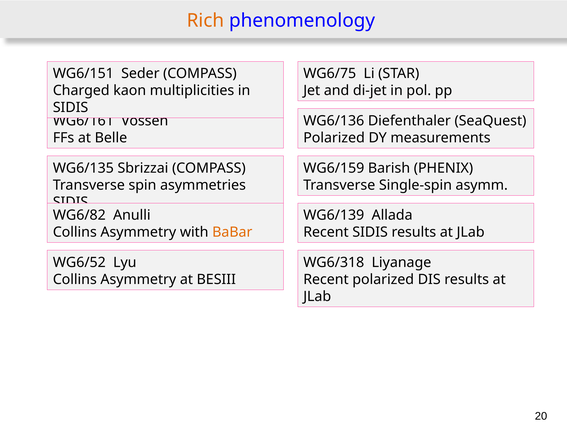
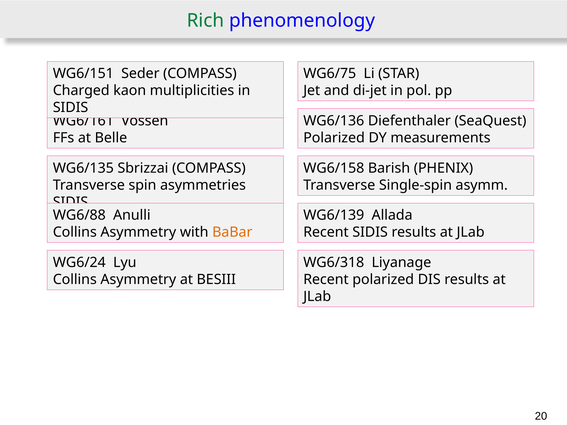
Rich colour: orange -> green
WG6/159: WG6/159 -> WG6/158
WG6/82: WG6/82 -> WG6/88
WG6/52: WG6/52 -> WG6/24
